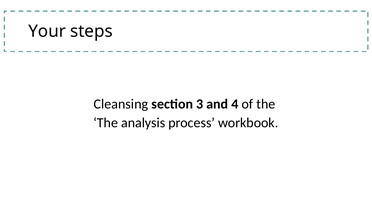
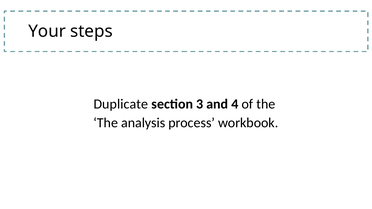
Cleansing: Cleansing -> Duplicate
